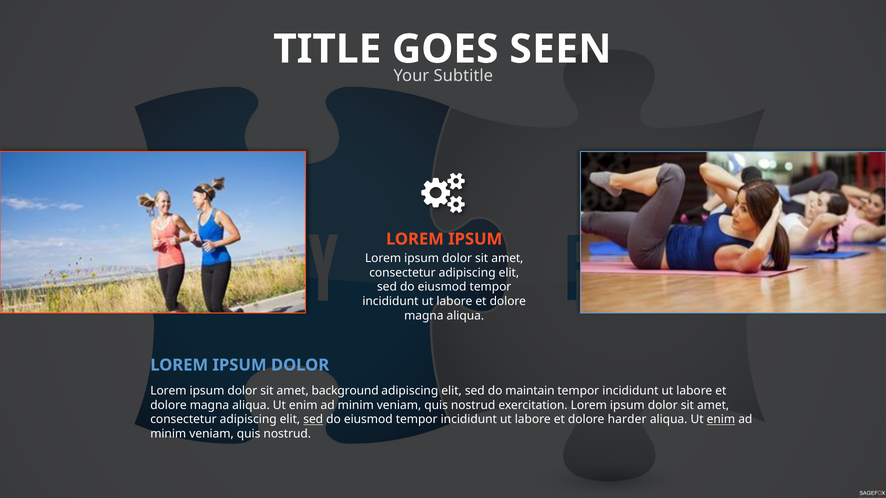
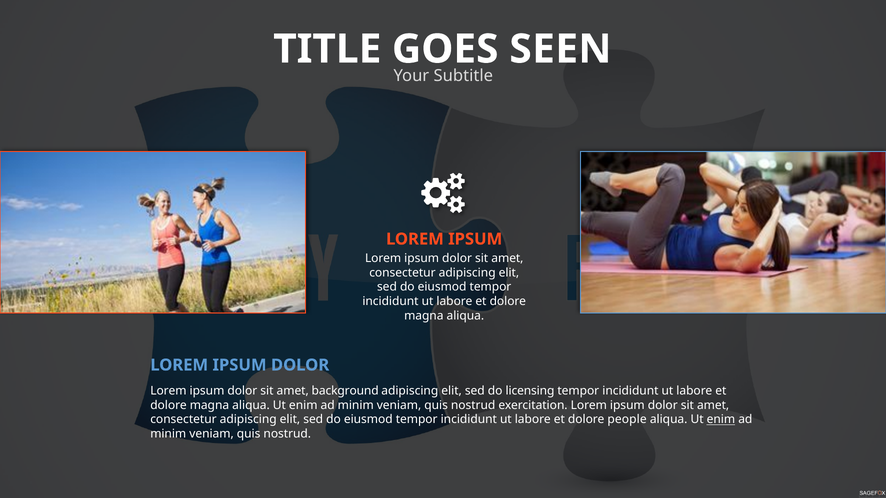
maintain: maintain -> licensing
sed at (313, 420) underline: present -> none
harder: harder -> people
